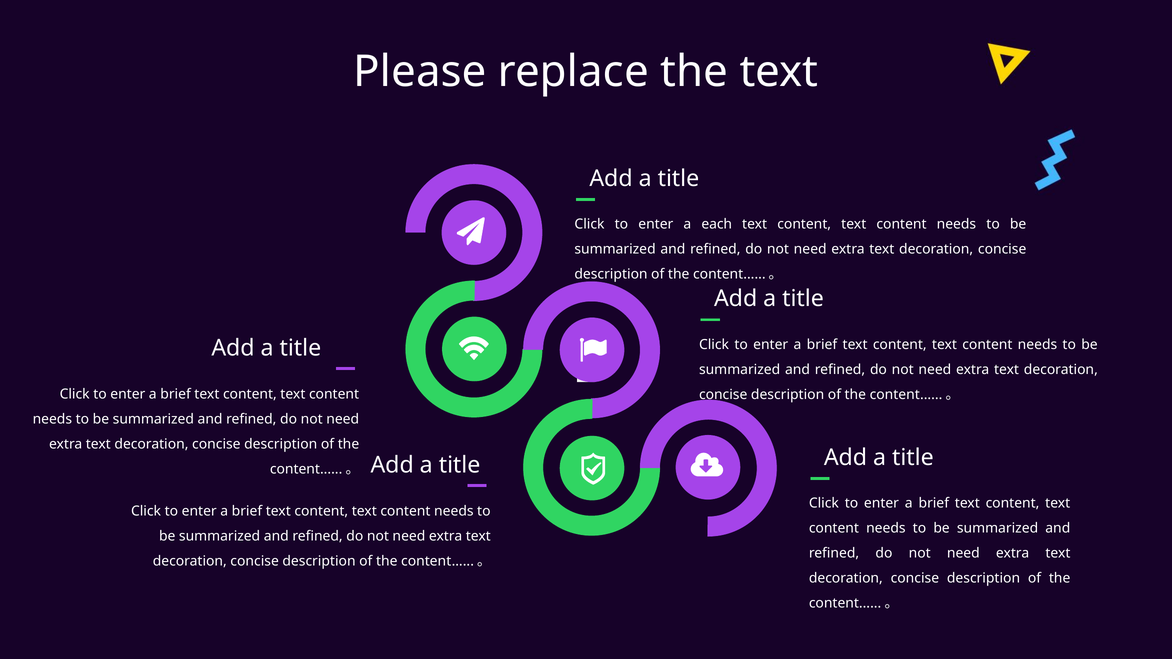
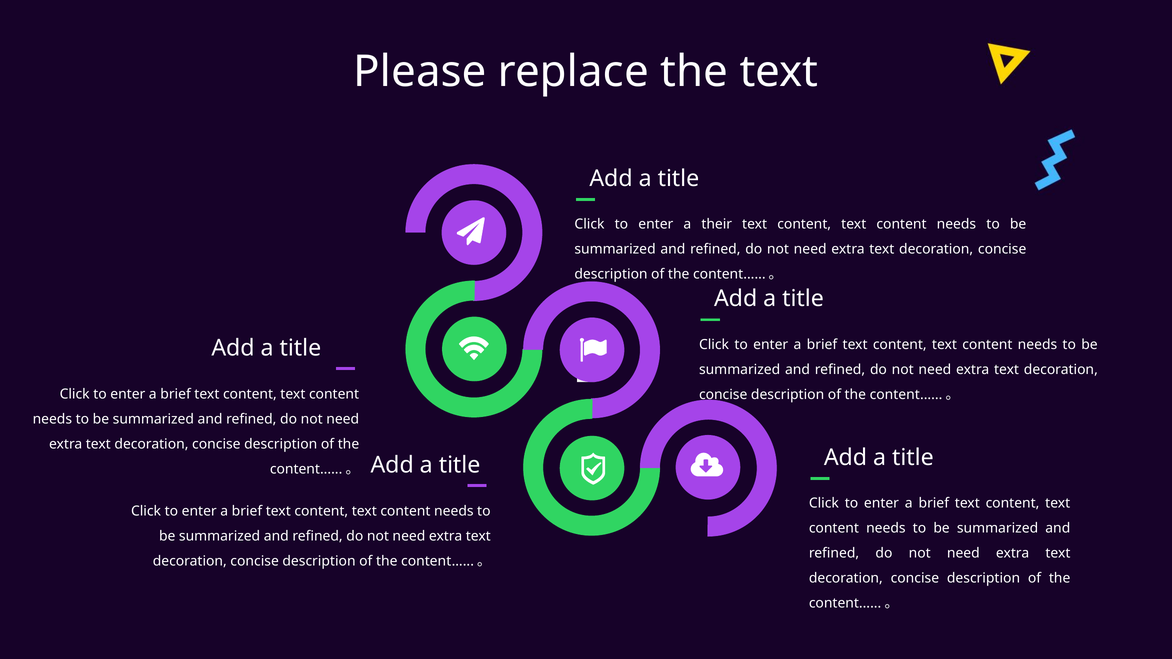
each: each -> their
